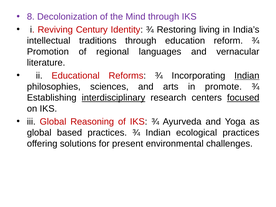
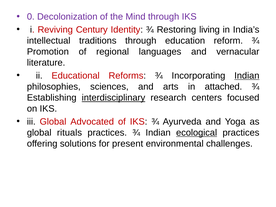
8: 8 -> 0
promote: promote -> attached
focused underline: present -> none
Reasoning: Reasoning -> Advocated
based: based -> rituals
ecological underline: none -> present
